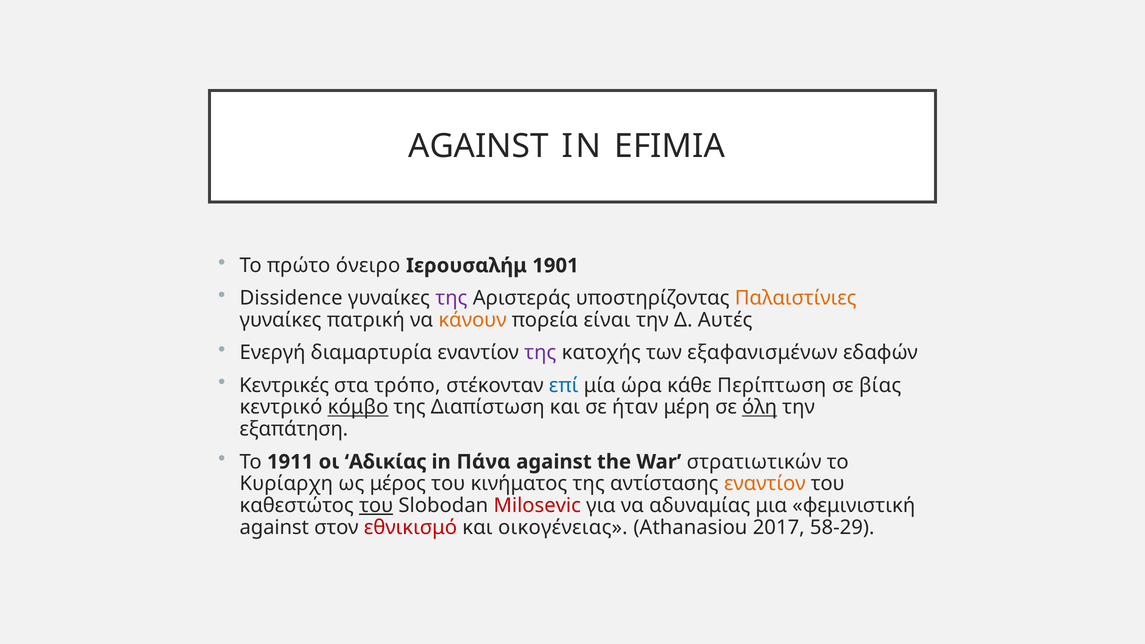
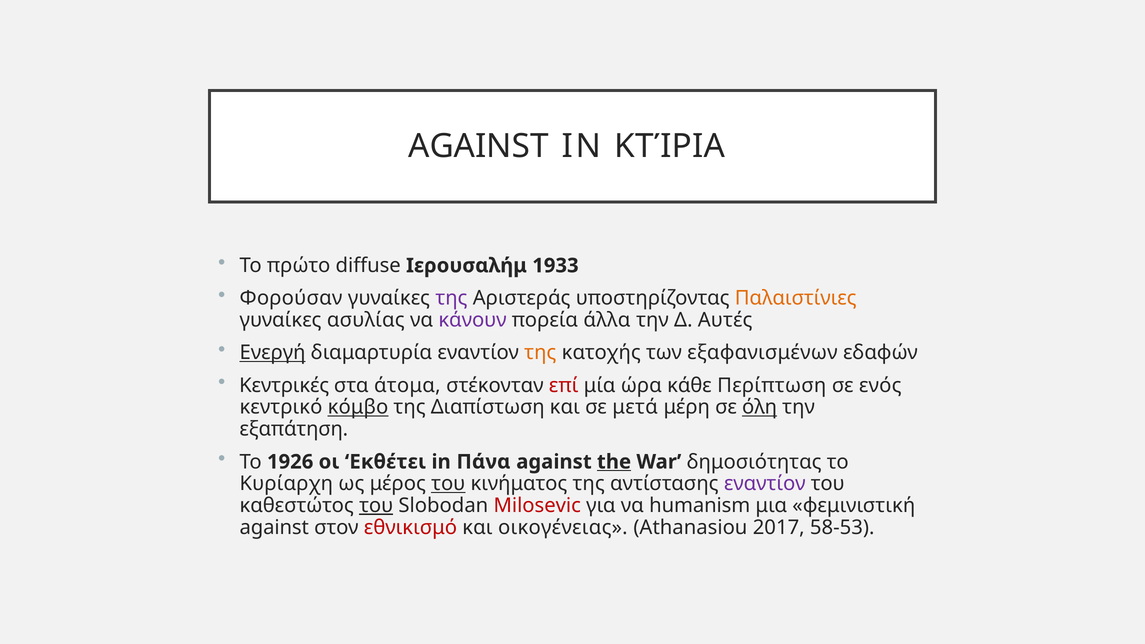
EFIMIA: EFIMIA -> ΚΤΊΡΙΑ
όνειρο: όνειρο -> diffuse
1901: 1901 -> 1933
Dissidence: Dissidence -> Φορούσαν
πατρική: πατρική -> ασυλίας
κάνουν colour: orange -> purple
είναι: είναι -> άλλα
Ενεργή underline: none -> present
της at (540, 353) colour: purple -> orange
τρόπο: τρόπο -> άτομα
επί colour: blue -> red
βίας: βίας -> ενός
ήταν: ήταν -> μετά
1911: 1911 -> 1926
Αδικίας: Αδικίας -> Εκθέτει
the underline: none -> present
στρατιωτικών: στρατιωτικών -> δημοσιότητας
του at (448, 484) underline: none -> present
εναντίον at (765, 484) colour: orange -> purple
αδυναμίας: αδυναμίας -> humanism
58-29: 58-29 -> 58-53
